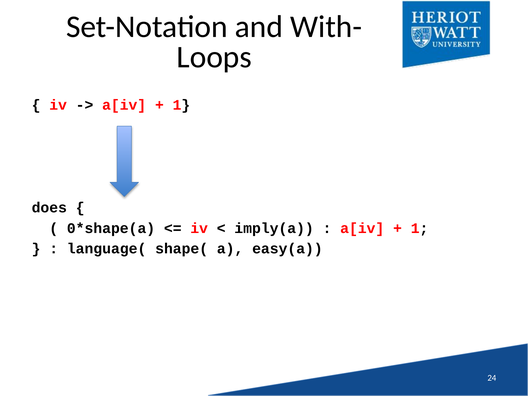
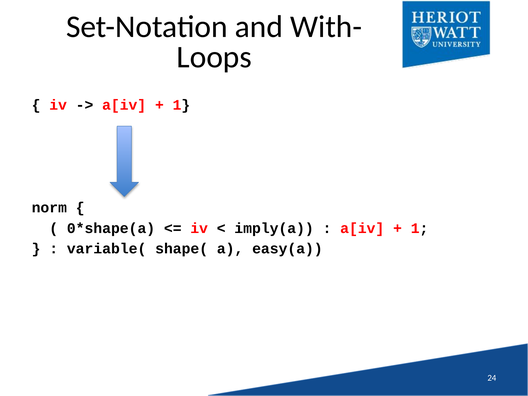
does: does -> norm
language(: language( -> variable(
